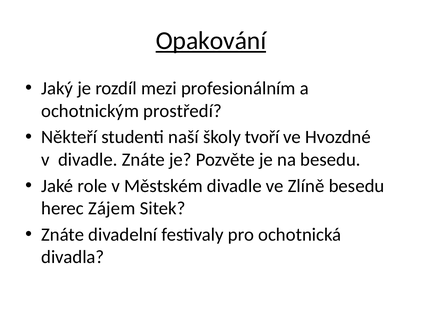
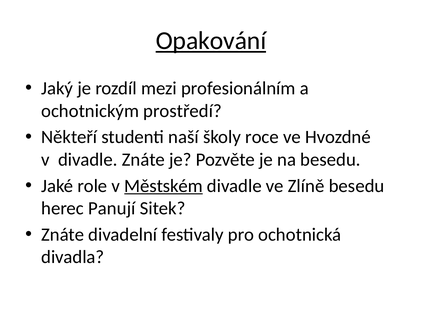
tvoří: tvoří -> roce
Městském underline: none -> present
Zájem: Zájem -> Panují
